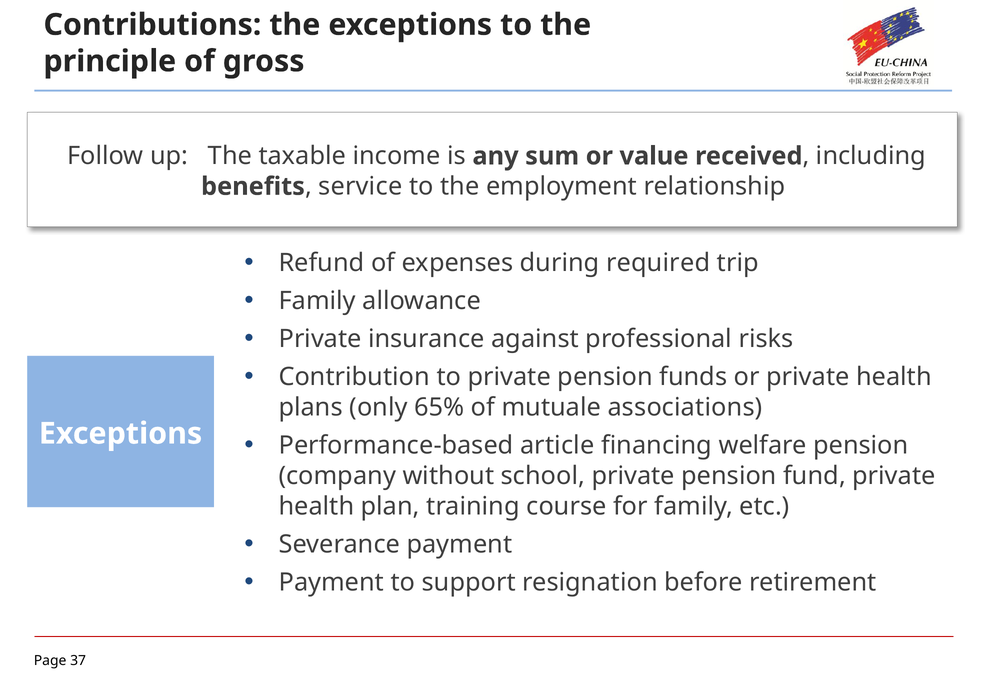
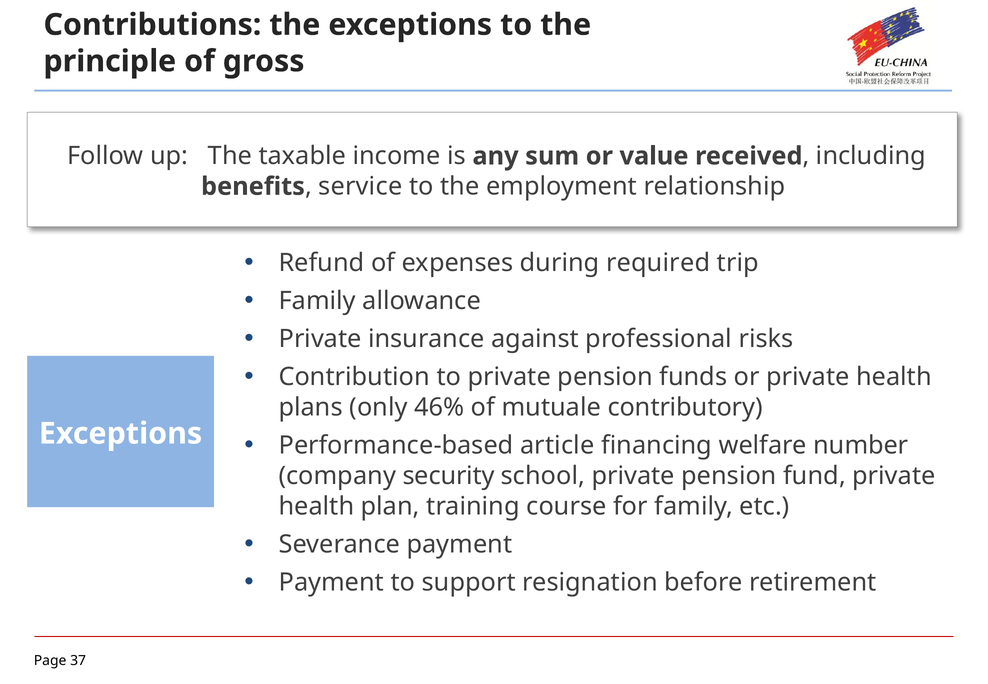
65%: 65% -> 46%
associations: associations -> contributory
welfare pension: pension -> number
without: without -> security
